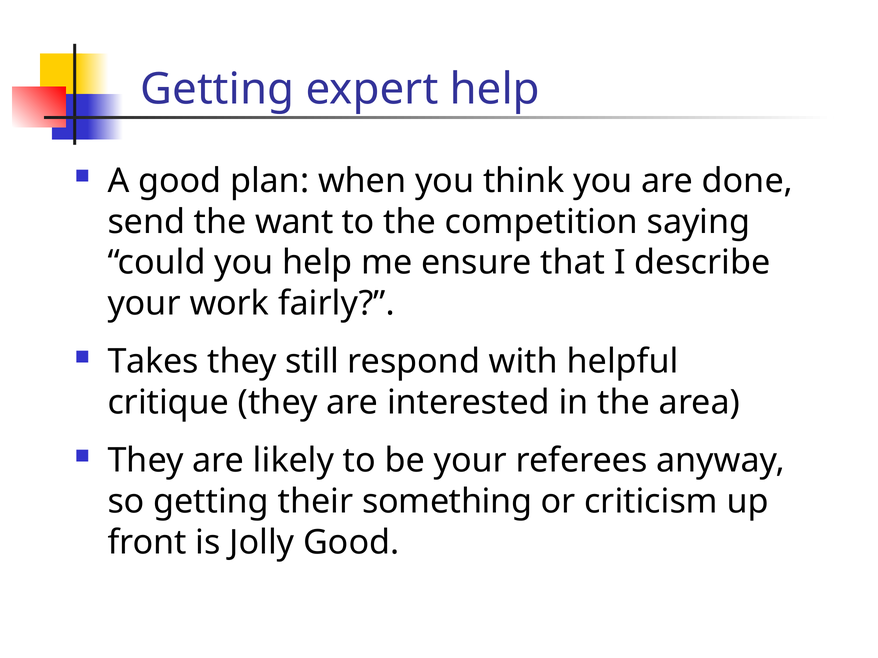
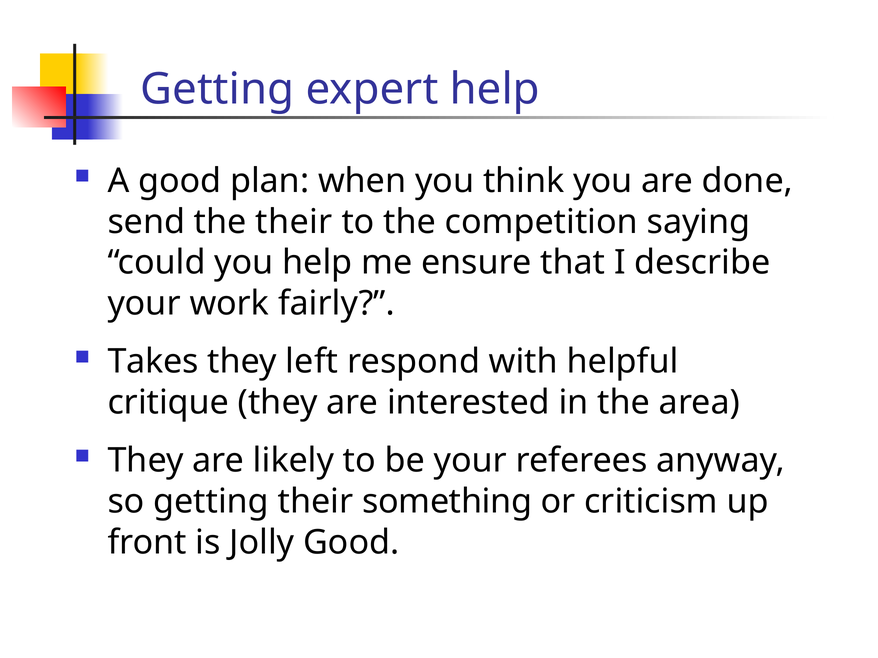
the want: want -> their
still: still -> left
